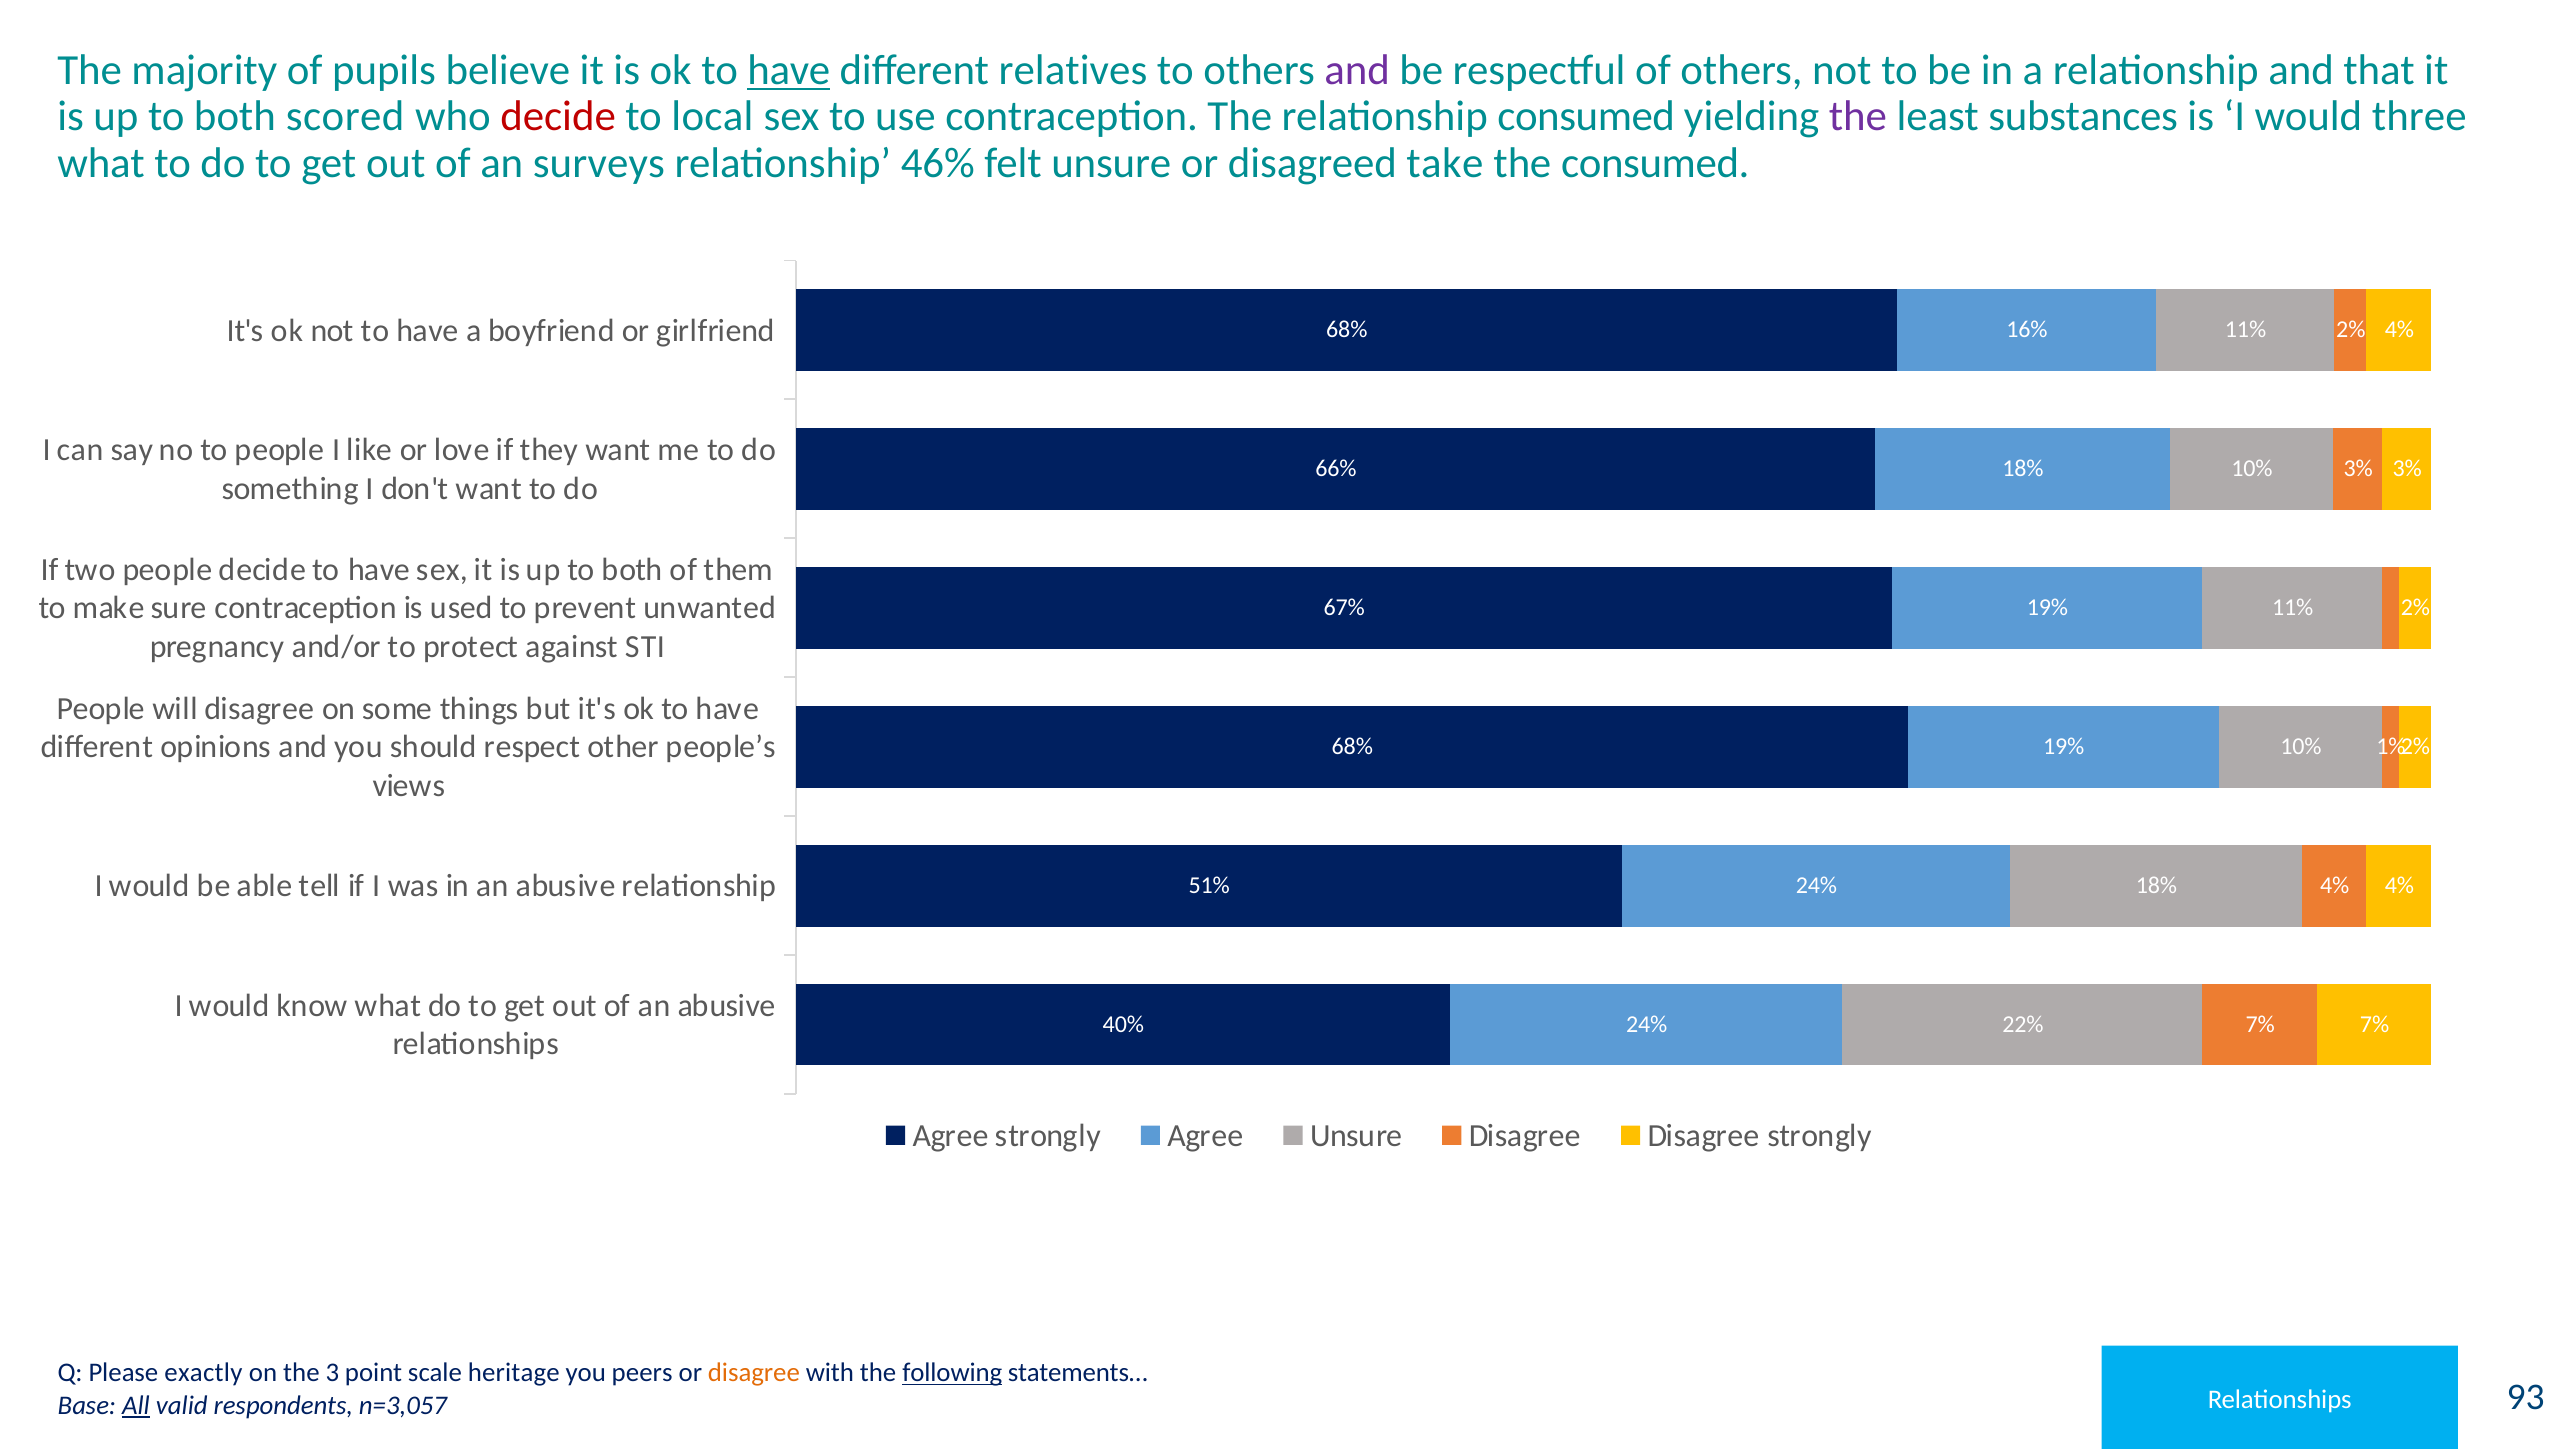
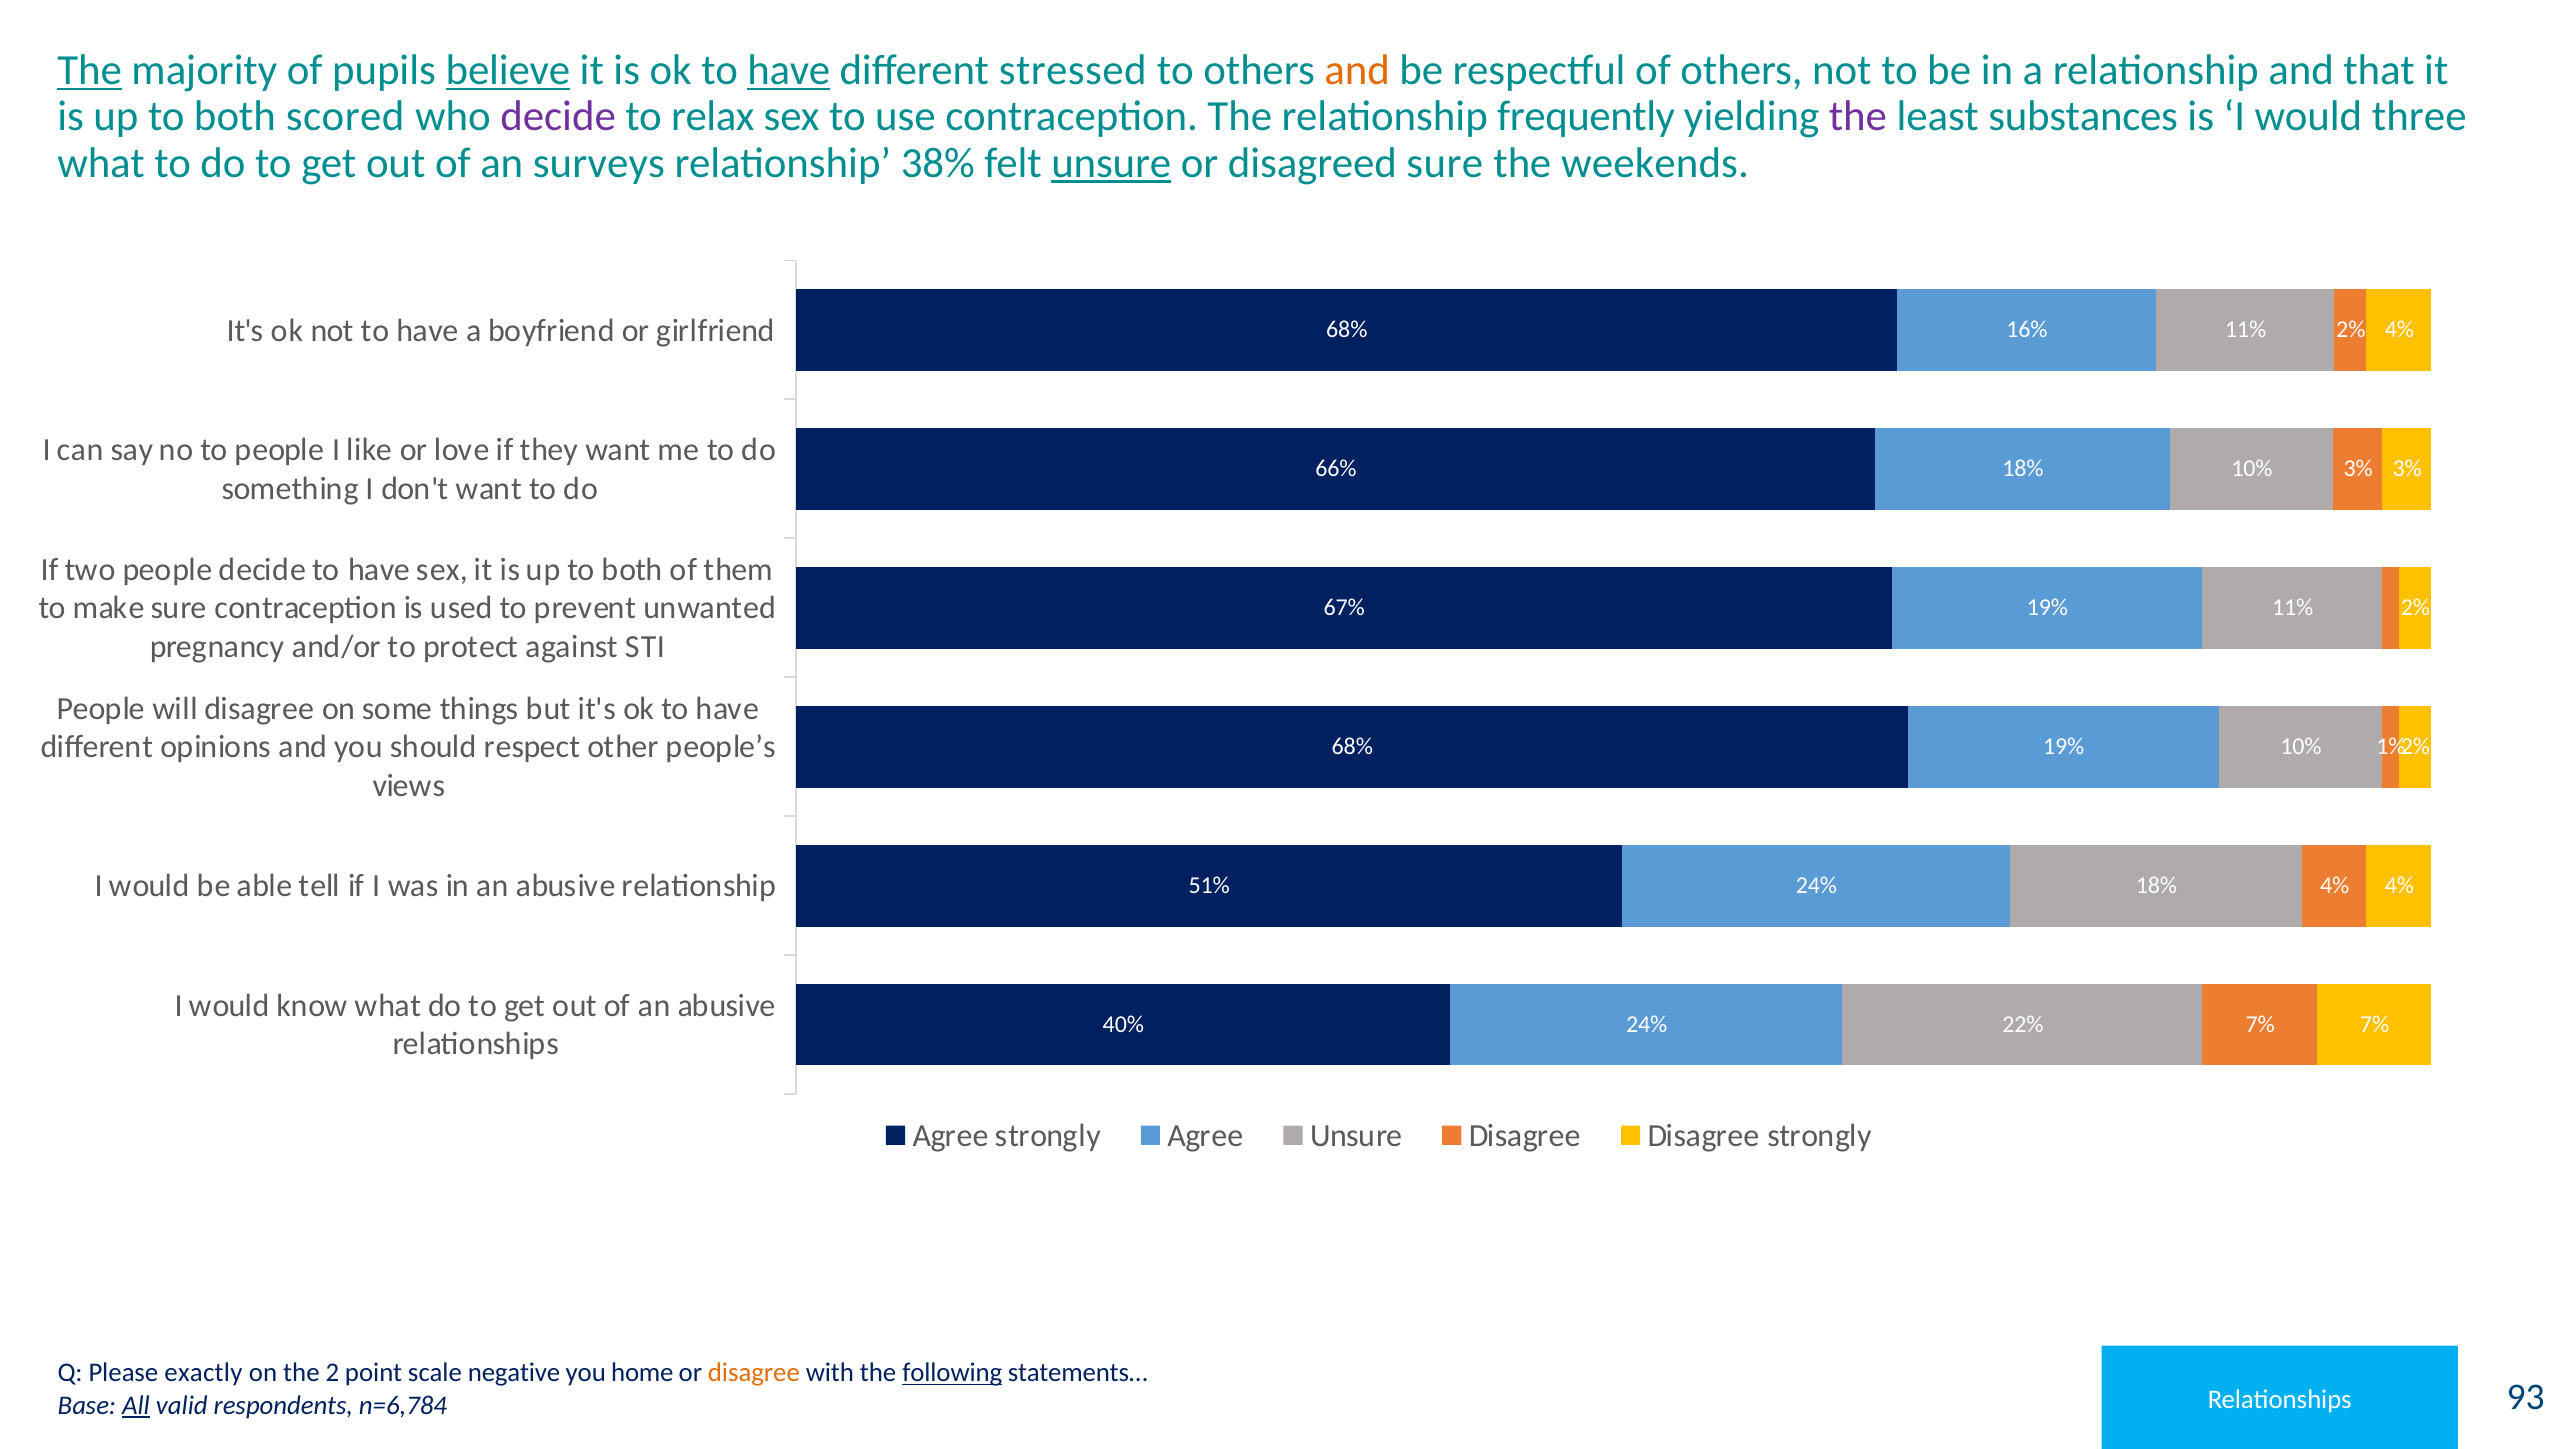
The at (90, 71) underline: none -> present
believe underline: none -> present
relatives: relatives -> stressed
and at (1357, 71) colour: purple -> orange
decide at (558, 117) colour: red -> purple
local: local -> relax
relationship consumed: consumed -> frequently
46%: 46% -> 38%
unsure at (1111, 163) underline: none -> present
disagreed take: take -> sure
the consumed: consumed -> weekends
3: 3 -> 2
heritage: heritage -> negative
peers: peers -> home
n=3,057: n=3,057 -> n=6,784
